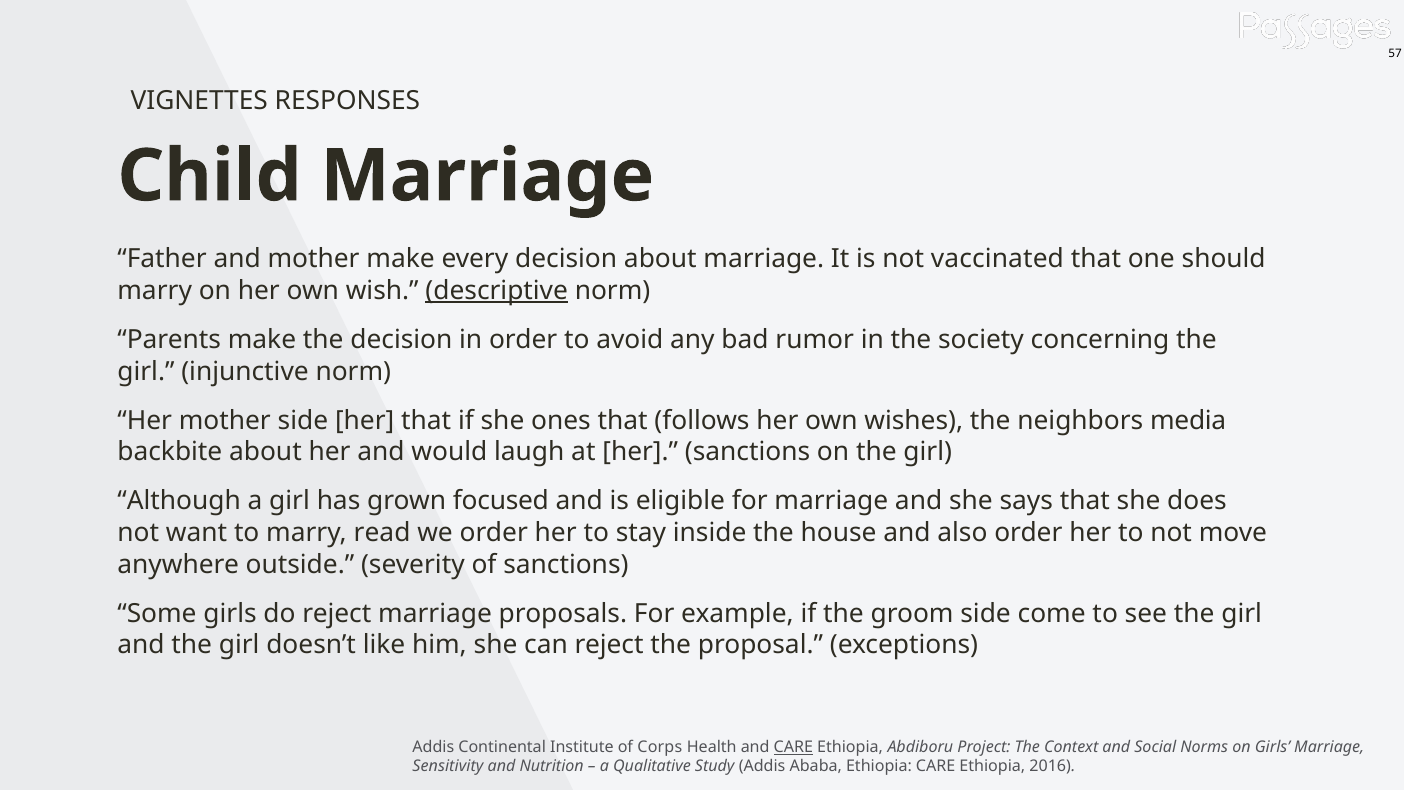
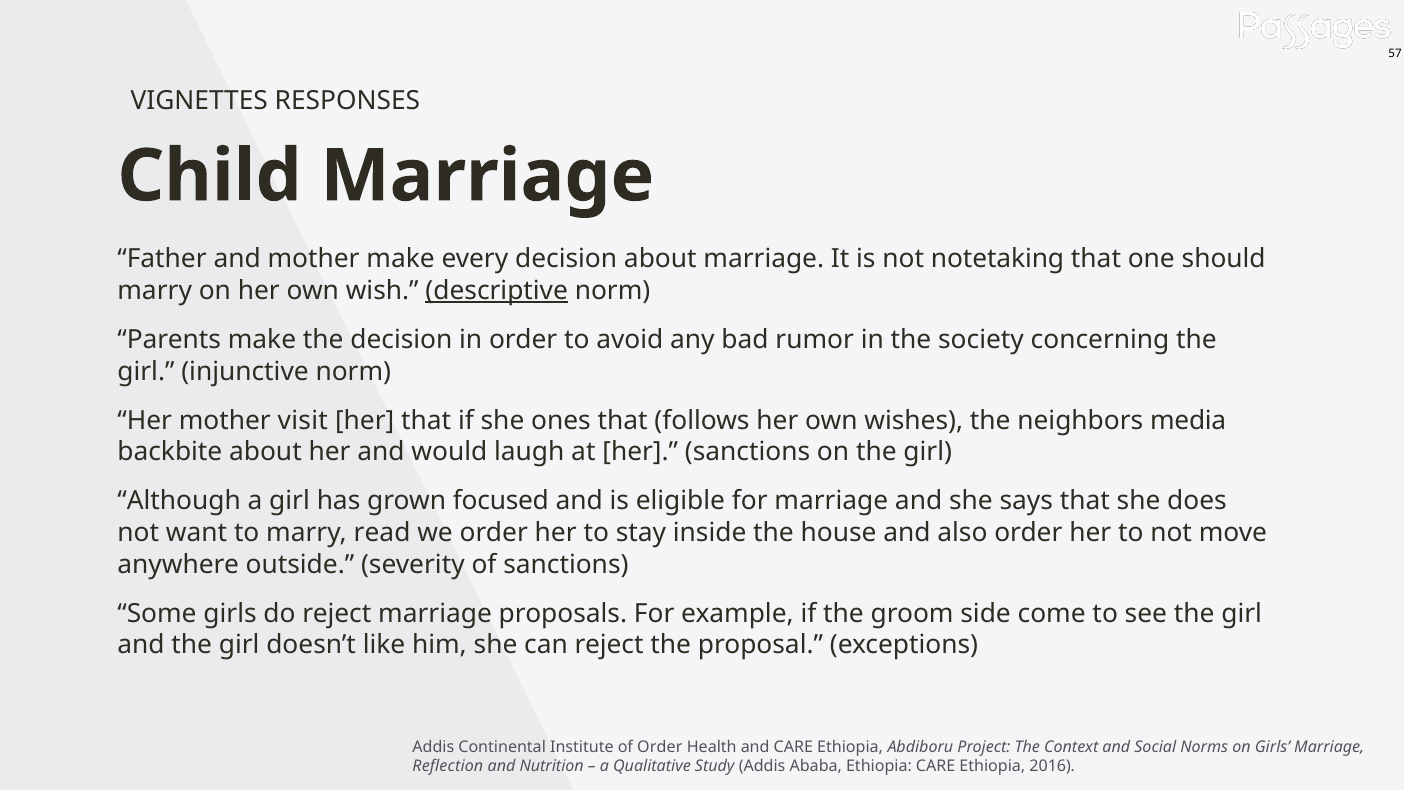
vaccinated: vaccinated -> notetaking
mother side: side -> visit
of Corps: Corps -> Order
CARE at (793, 747) underline: present -> none
Sensitivity: Sensitivity -> Reflection
